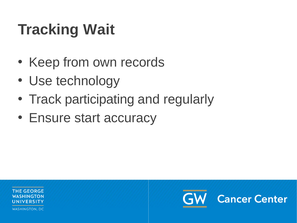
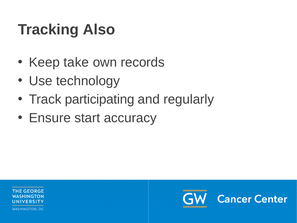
Wait: Wait -> Also
from: from -> take
